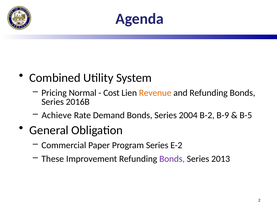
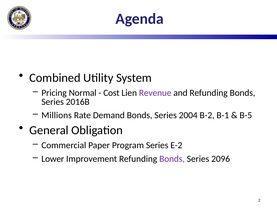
Revenue colour: orange -> purple
Achieve: Achieve -> Millions
B-9: B-9 -> B-1
These: These -> Lower
2013: 2013 -> 2096
